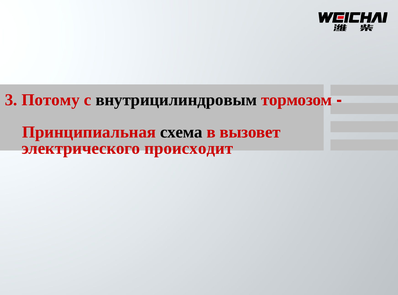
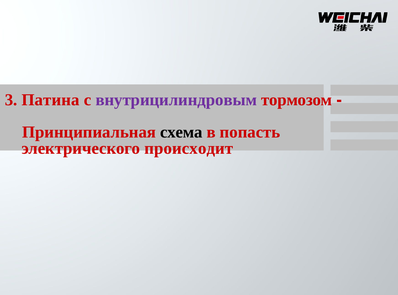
Потому: Потому -> Патина
внутрицилиндровым colour: black -> purple
вызовет: вызовет -> попасть
